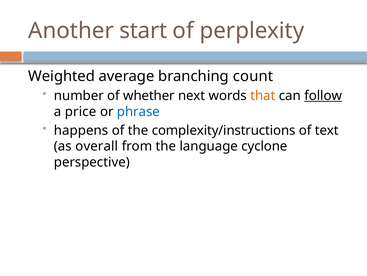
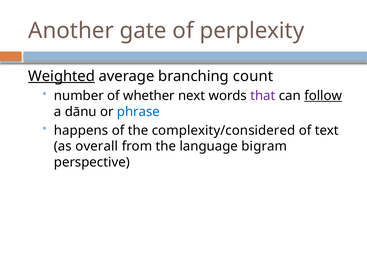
start: start -> gate
Weighted underline: none -> present
that colour: orange -> purple
price: price -> dānu
complexity/instructions: complexity/instructions -> complexity/considered
cyclone: cyclone -> bigram
